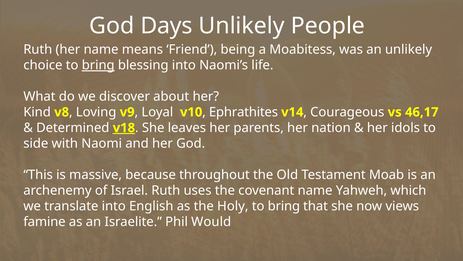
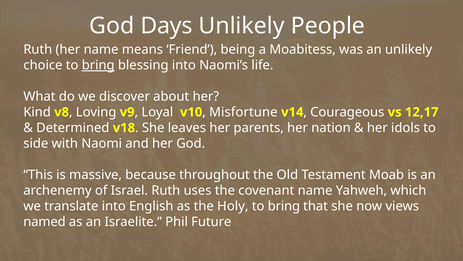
Ephrathites: Ephrathites -> Misfortune
46,17: 46,17 -> 12,17
v18 underline: present -> none
famine: famine -> named
Would: Would -> Future
